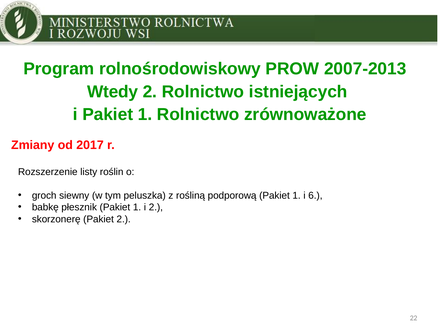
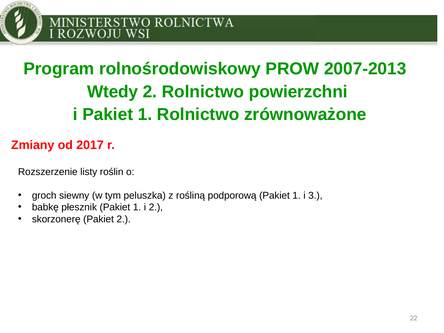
istniejących: istniejących -> powierzchni
6: 6 -> 3
